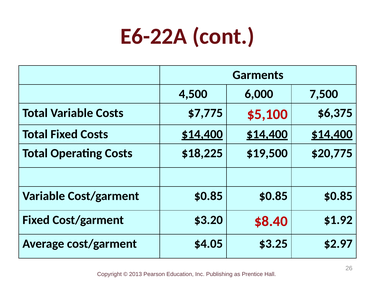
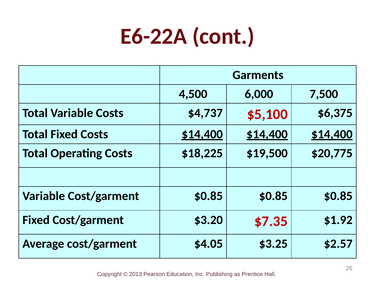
$7,775: $7,775 -> $4,737
$8.40: $8.40 -> $7.35
$2.97: $2.97 -> $2.57
